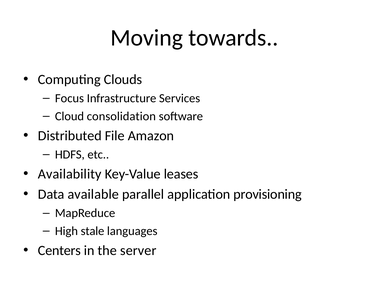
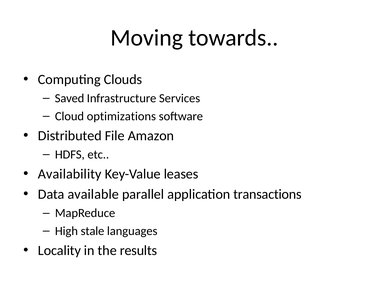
Focus: Focus -> Saved
consolidation: consolidation -> optimizations
provisioning: provisioning -> transactions
Centers: Centers -> Locality
server: server -> results
